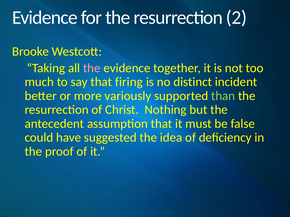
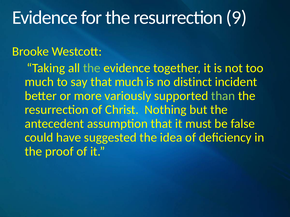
2: 2 -> 9
the at (92, 68) colour: pink -> light green
that firing: firing -> much
